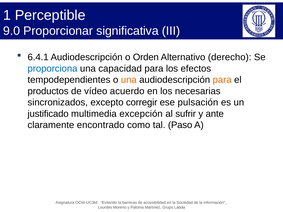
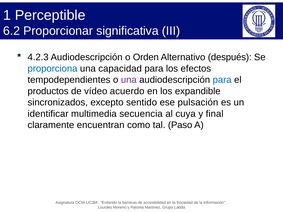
9.0: 9.0 -> 6.2
6.4.1: 6.4.1 -> 4.2.3
derecho: derecho -> después
una at (129, 80) colour: orange -> purple
para at (222, 80) colour: orange -> blue
necesarias: necesarias -> expandible
corregir: corregir -> sentido
justificado: justificado -> identificar
excepción: excepción -> secuencia
sufrir: sufrir -> cuya
ante: ante -> final
encontrado: encontrado -> encuentran
